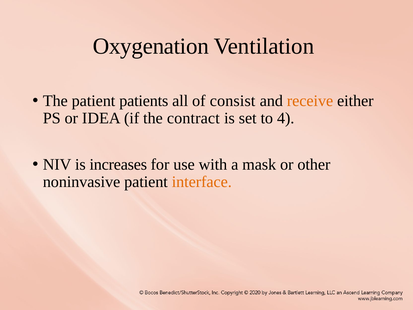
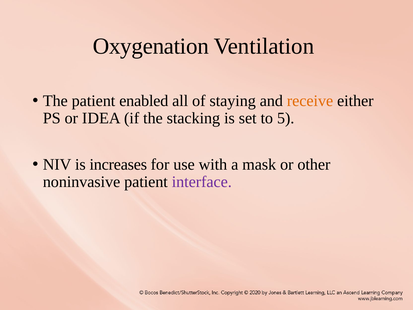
patients: patients -> enabled
consist: consist -> staying
contract: contract -> stacking
4: 4 -> 5
interface colour: orange -> purple
